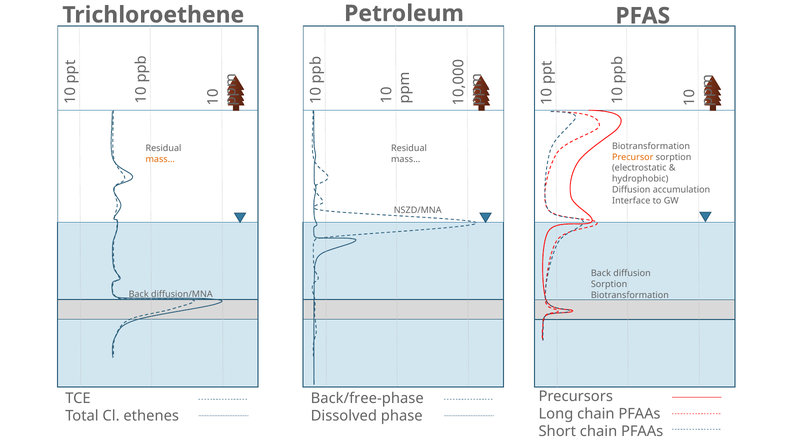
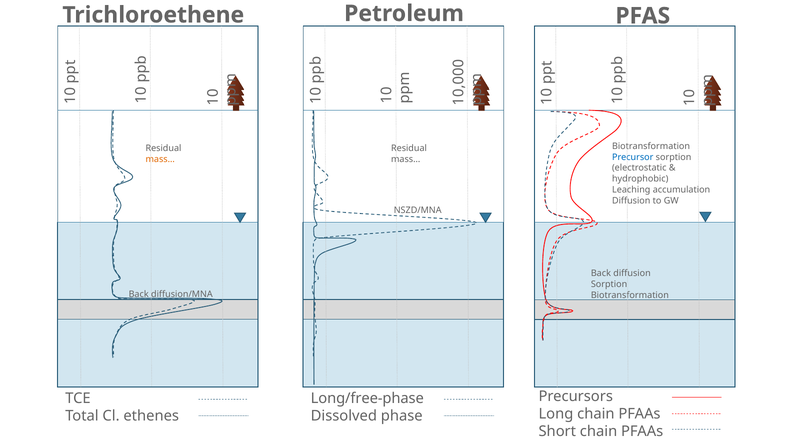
Precursor colour: orange -> blue
Diffusion at (631, 190): Diffusion -> Leaching
Interface at (631, 200): Interface -> Diffusion
Back/free-phase: Back/free-phase -> Long/free-phase
